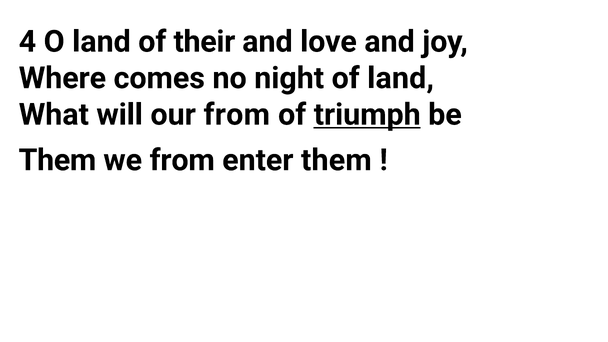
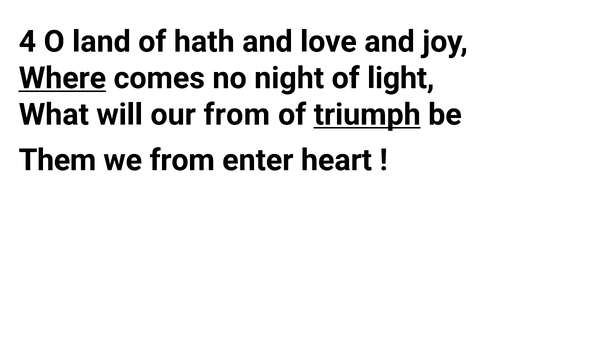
their: their -> hath
Where underline: none -> present
of land: land -> light
enter them: them -> heart
